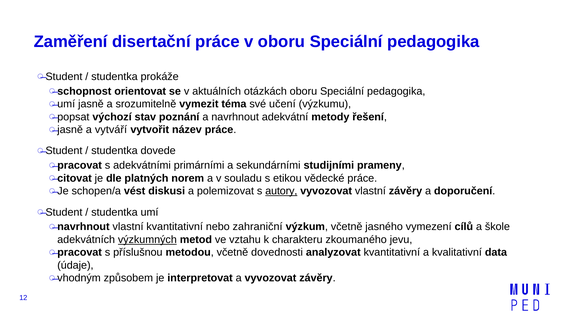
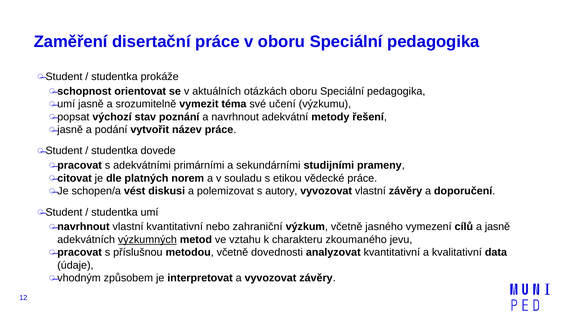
vytváří: vytváří -> podání
autory underline: present -> none
a škole: škole -> jasně
